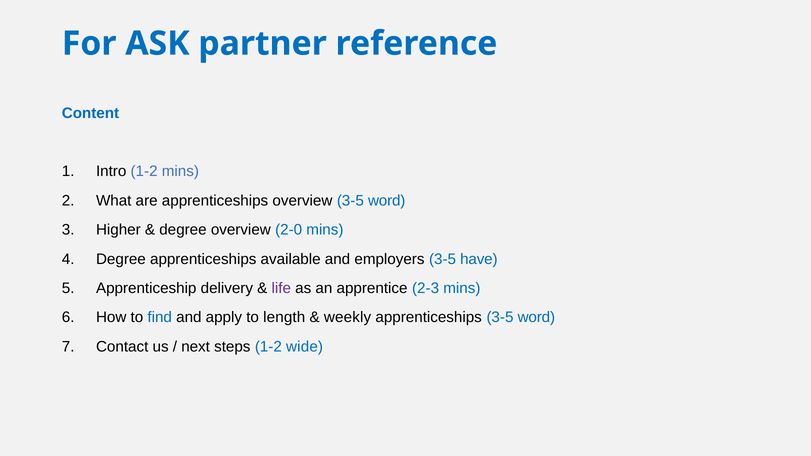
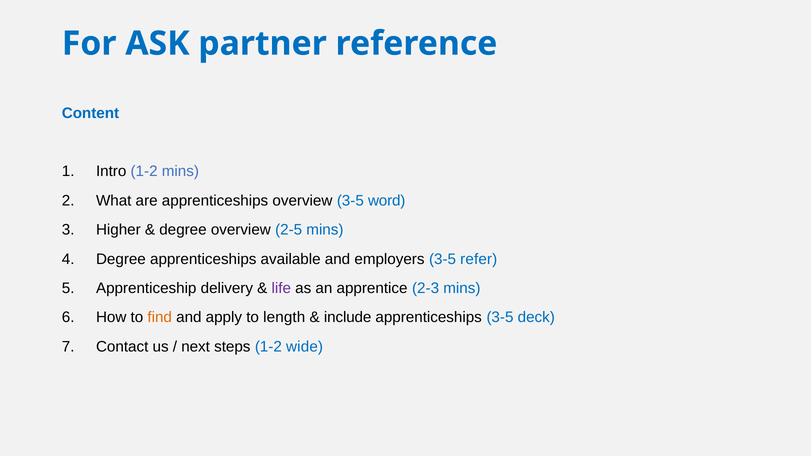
2-0: 2-0 -> 2-5
have: have -> refer
find colour: blue -> orange
weekly: weekly -> include
apprenticeships 3-5 word: word -> deck
